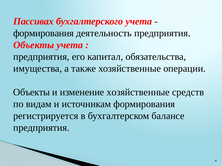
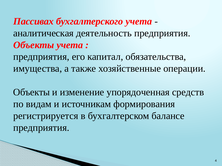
формирования at (43, 33): формирования -> аналитическая
изменение хозяйственные: хозяйственные -> упорядоченная
